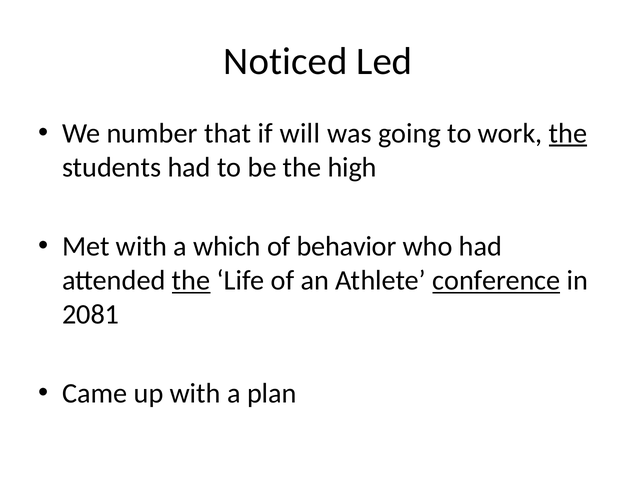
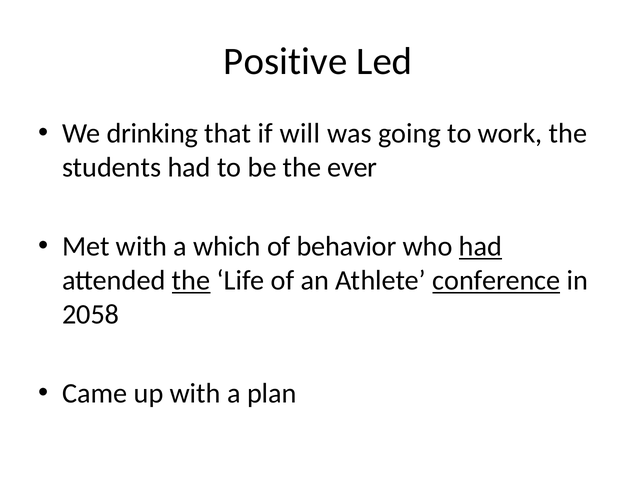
Noticed: Noticed -> Positive
number: number -> drinking
the at (568, 133) underline: present -> none
high: high -> ever
had at (480, 247) underline: none -> present
2081: 2081 -> 2058
